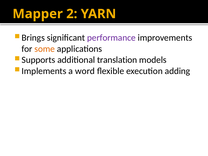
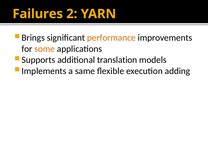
Mapper: Mapper -> Failures
performance colour: purple -> orange
word: word -> same
